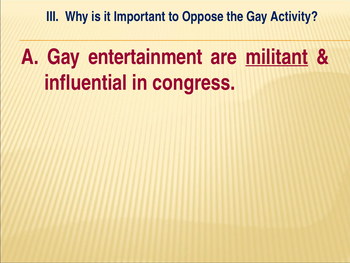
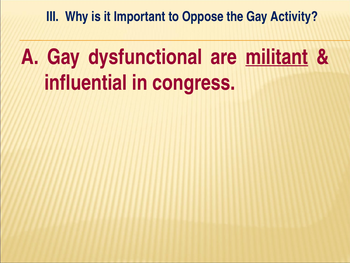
entertainment: entertainment -> dysfunctional
